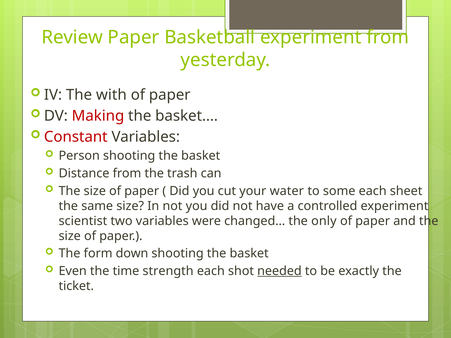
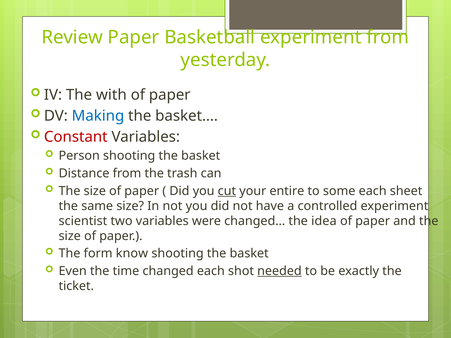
Making colour: red -> blue
cut underline: none -> present
water: water -> entire
only: only -> idea
down: down -> know
strength: strength -> changed
